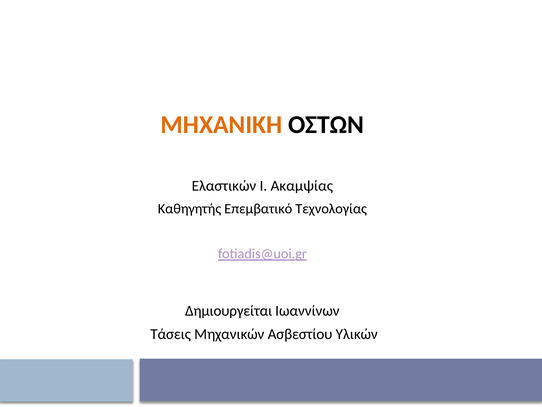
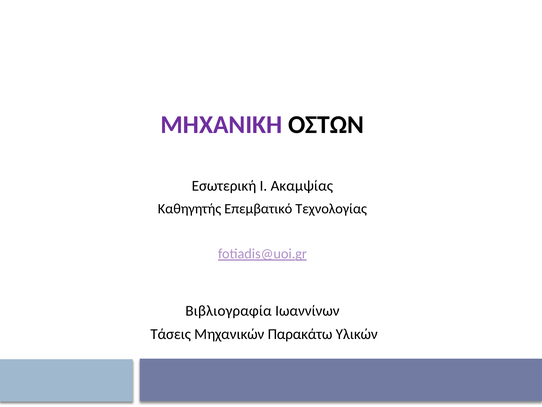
ΜΗΧΑΝΙΚΗ colour: orange -> purple
Ελαστικών: Ελαστικών -> Εσωτερική
Δημιουργείται: Δημιουργείται -> Βιβλιογραφία
Ασβεστίου: Ασβεστίου -> Παρακάτω
